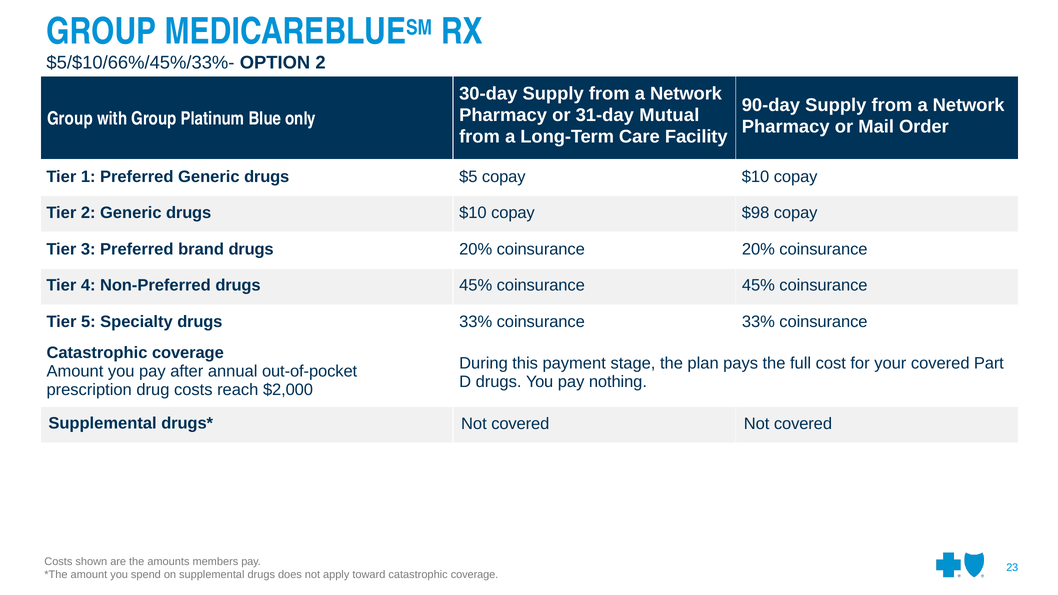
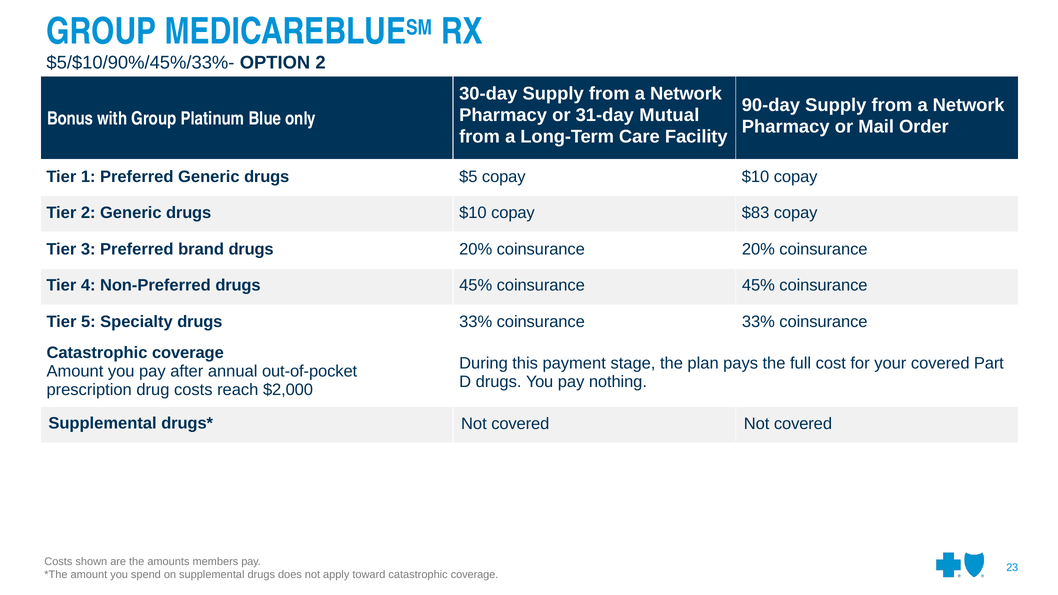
$5/$10/66%/45%/33%-: $5/$10/66%/45%/33%- -> $5/$10/90%/45%/33%-
Group at (70, 119): Group -> Bonus
$98: $98 -> $83
